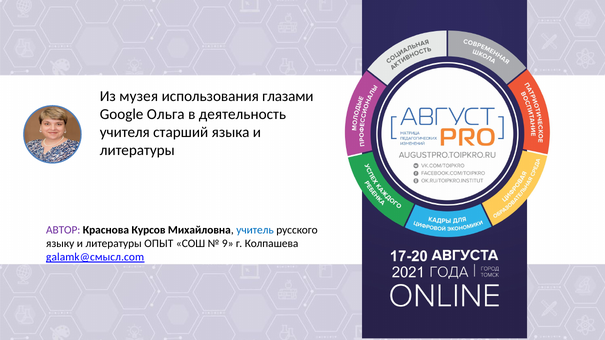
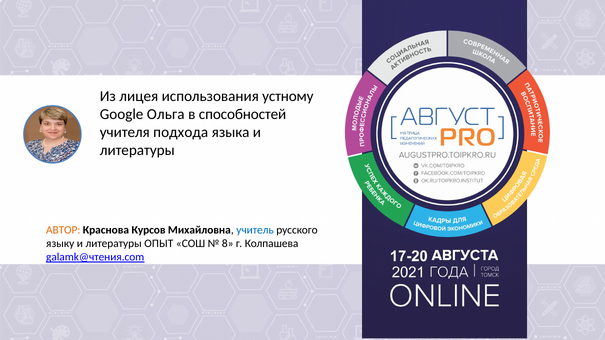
музея: музея -> лицея
глазами: глазами -> устному
деятельность: деятельность -> способностей
старший: старший -> подхода
АВТОР colour: purple -> orange
9: 9 -> 8
galamk@смысл.com: galamk@смысл.com -> galamk@чтения.com
